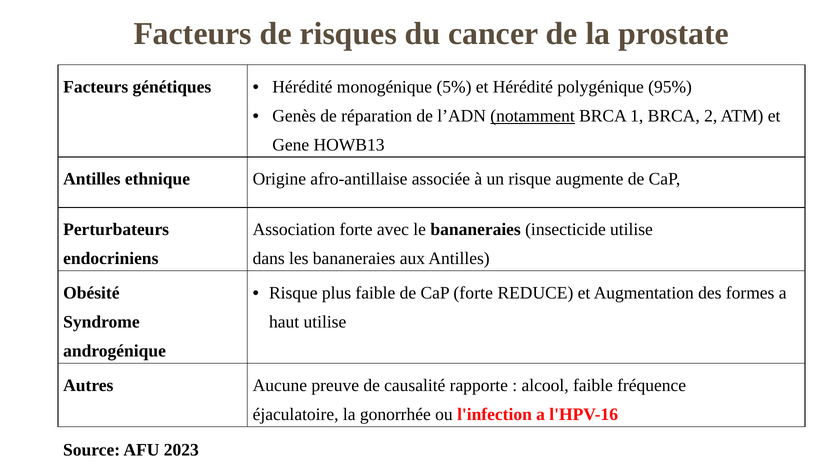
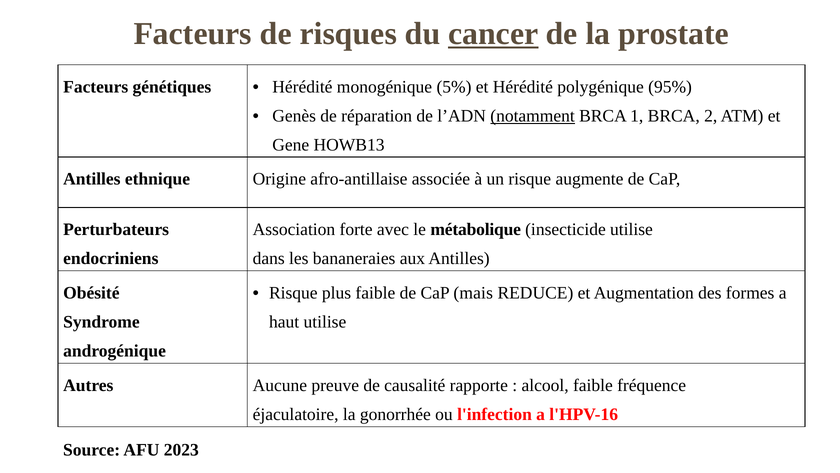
cancer underline: none -> present
le bananeraies: bananeraies -> métabolique
CaP forte: forte -> mais
